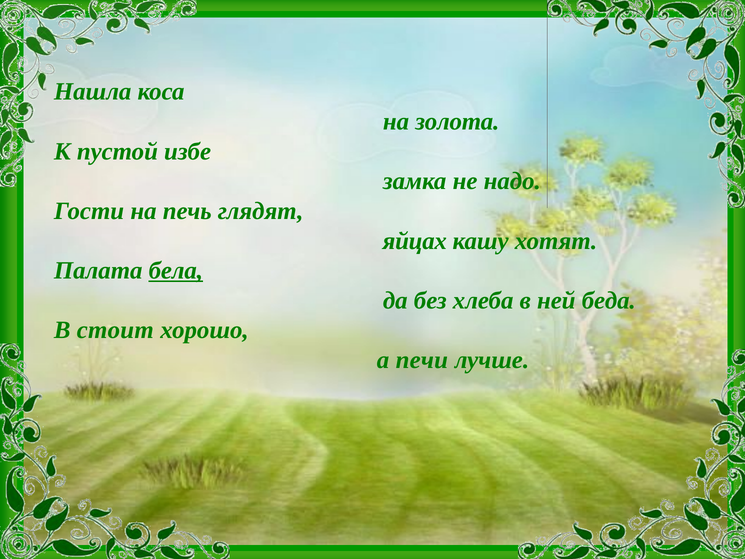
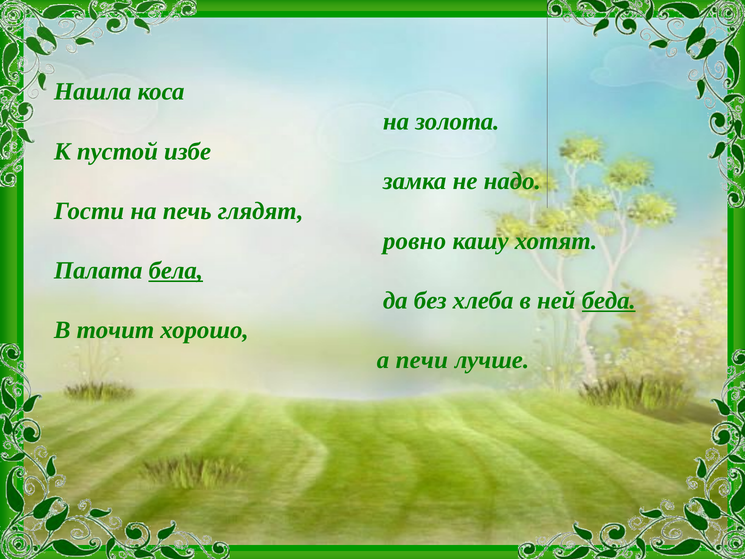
яйцах: яйцах -> ровно
беда underline: none -> present
стоит: стоит -> точит
